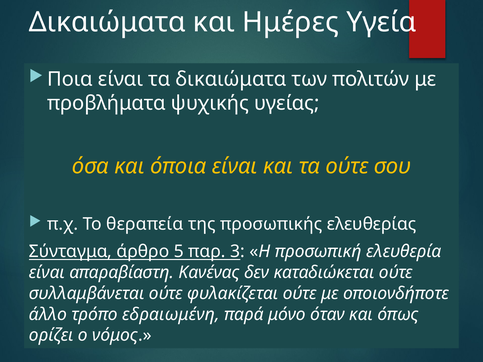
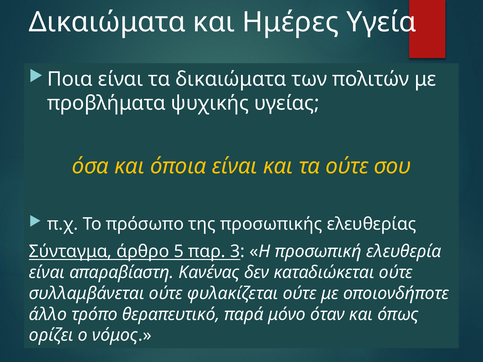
θεραπεία: θεραπεία -> πρόσωπο
εδραιωμένη: εδραιωμένη -> θεραπευτικό
